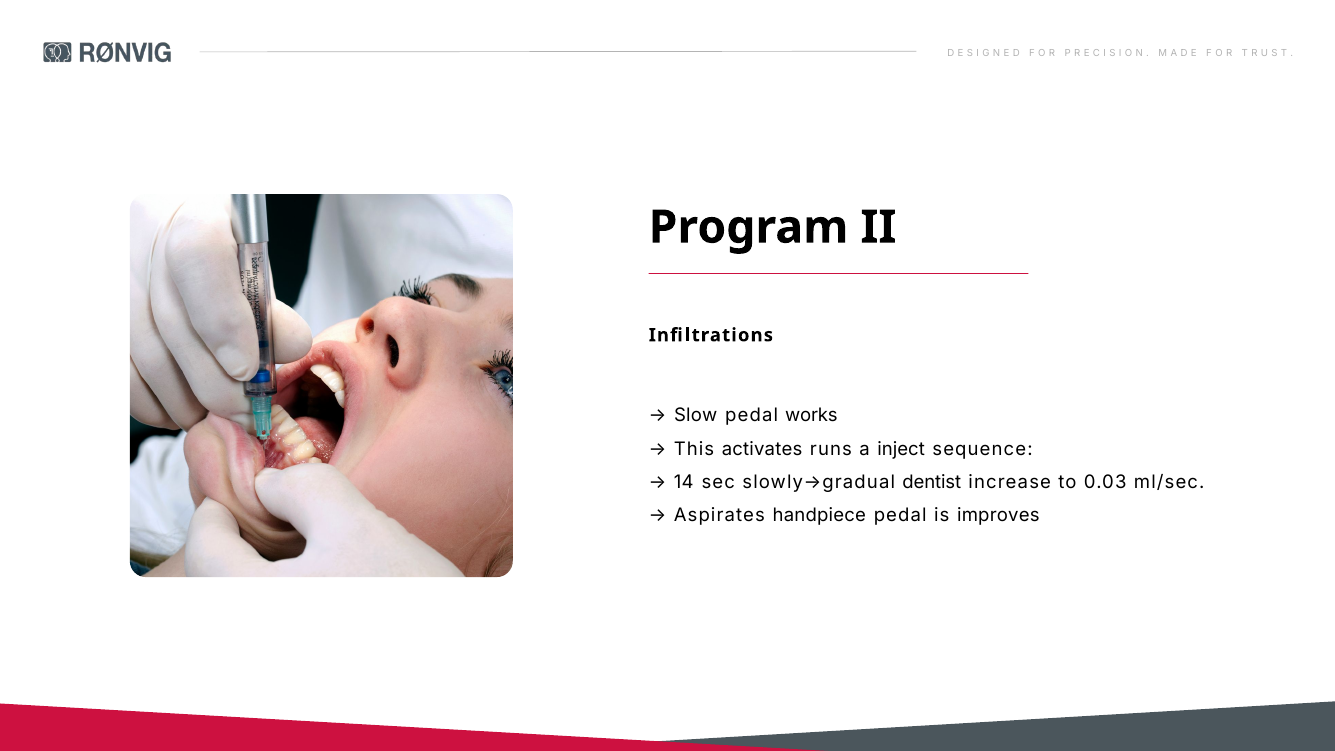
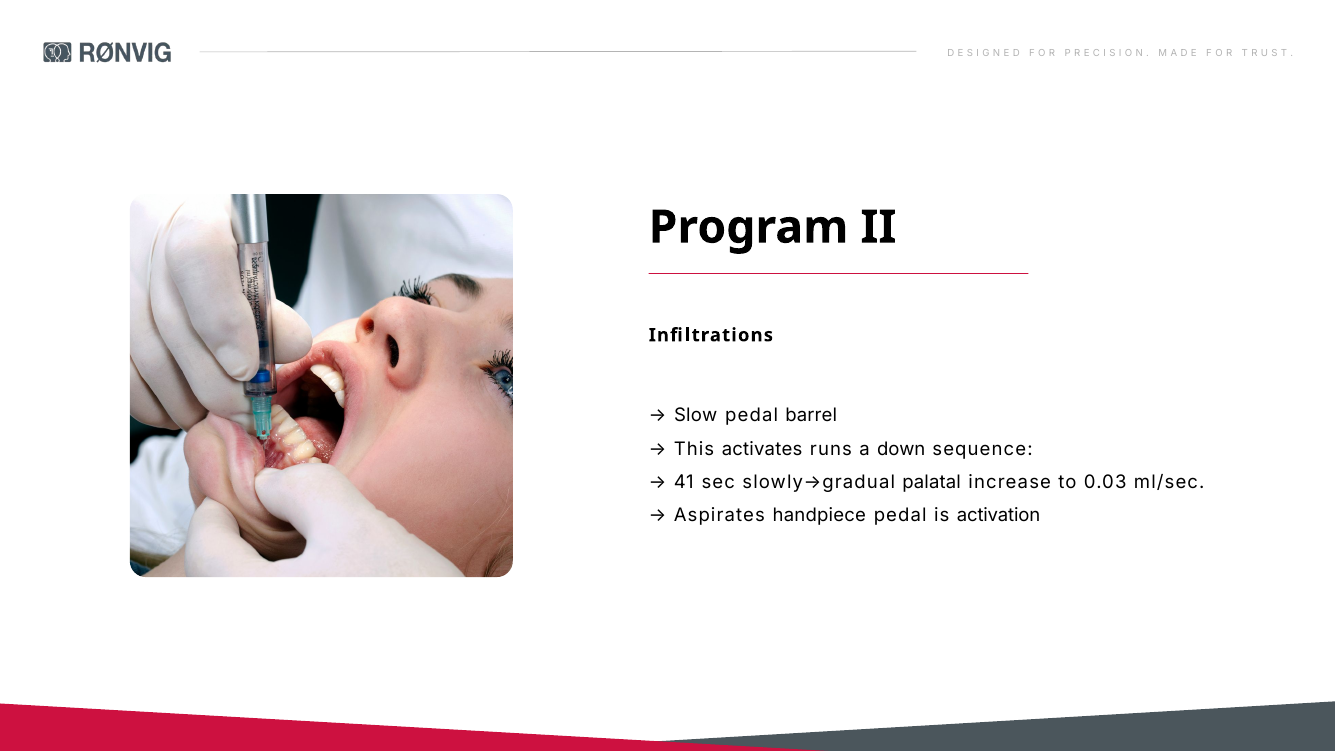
works: works -> barrel
inject: inject -> down
14: 14 -> 41
dentist: dentist -> palatal
improves: improves -> activation
